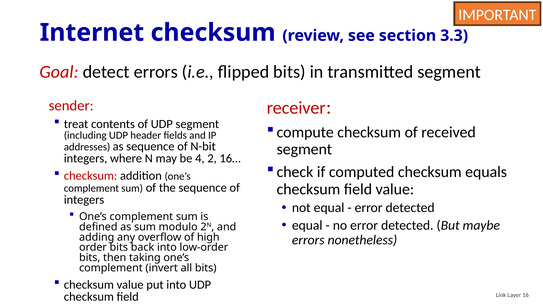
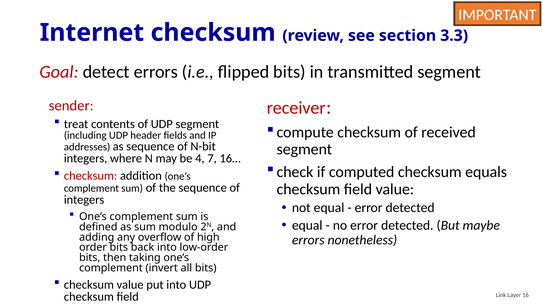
2: 2 -> 7
